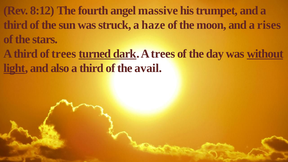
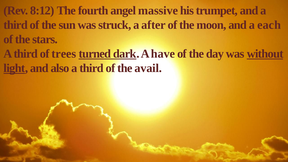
haze: haze -> after
rises: rises -> each
A trees: trees -> have
